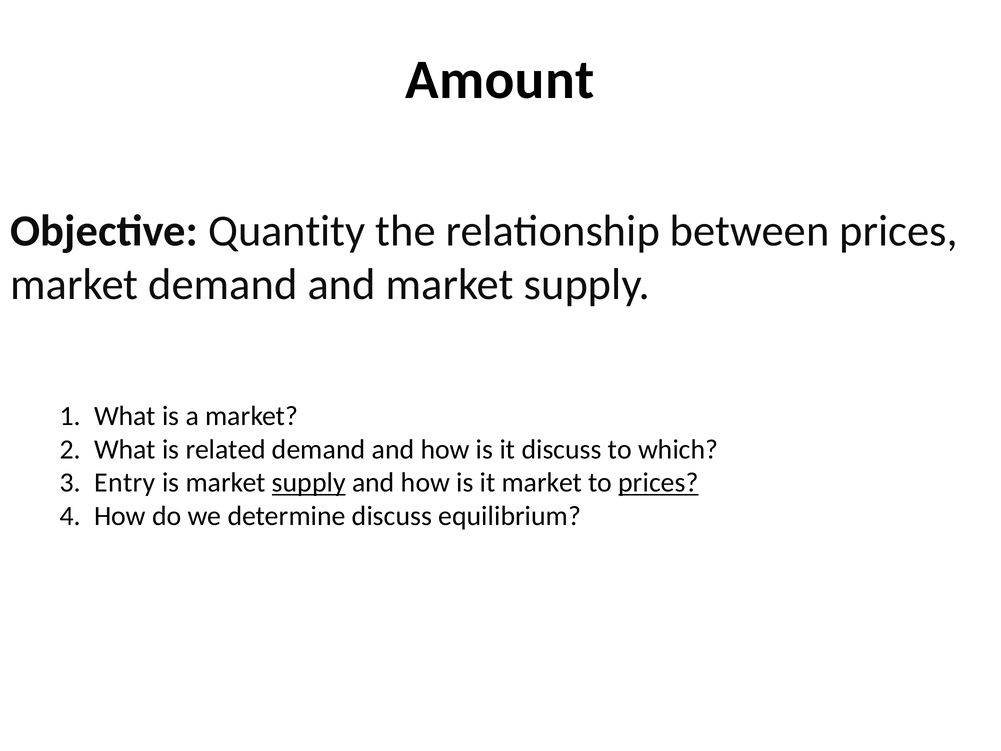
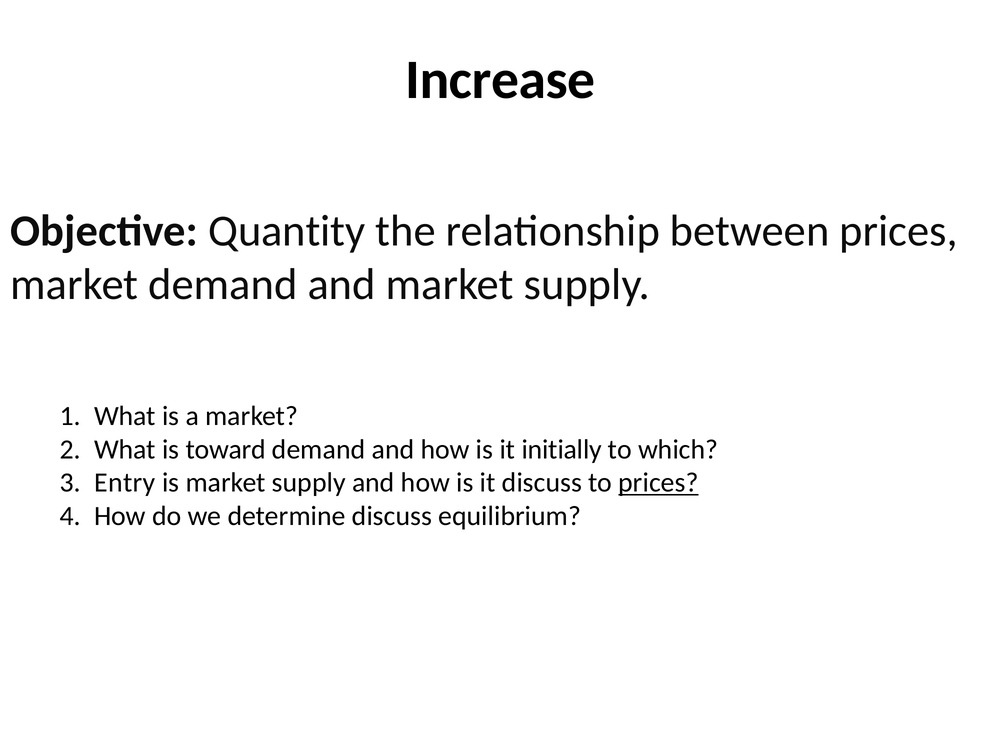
Amount: Amount -> Increase
related: related -> toward
it discuss: discuss -> initially
supply at (309, 483) underline: present -> none
it market: market -> discuss
